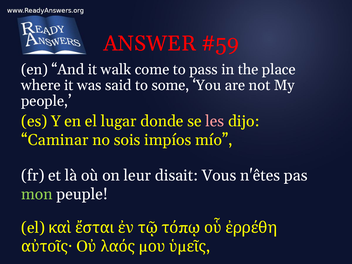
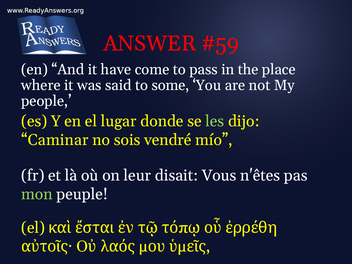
walk: walk -> have
les colour: pink -> light green
impíos: impíos -> vendré
